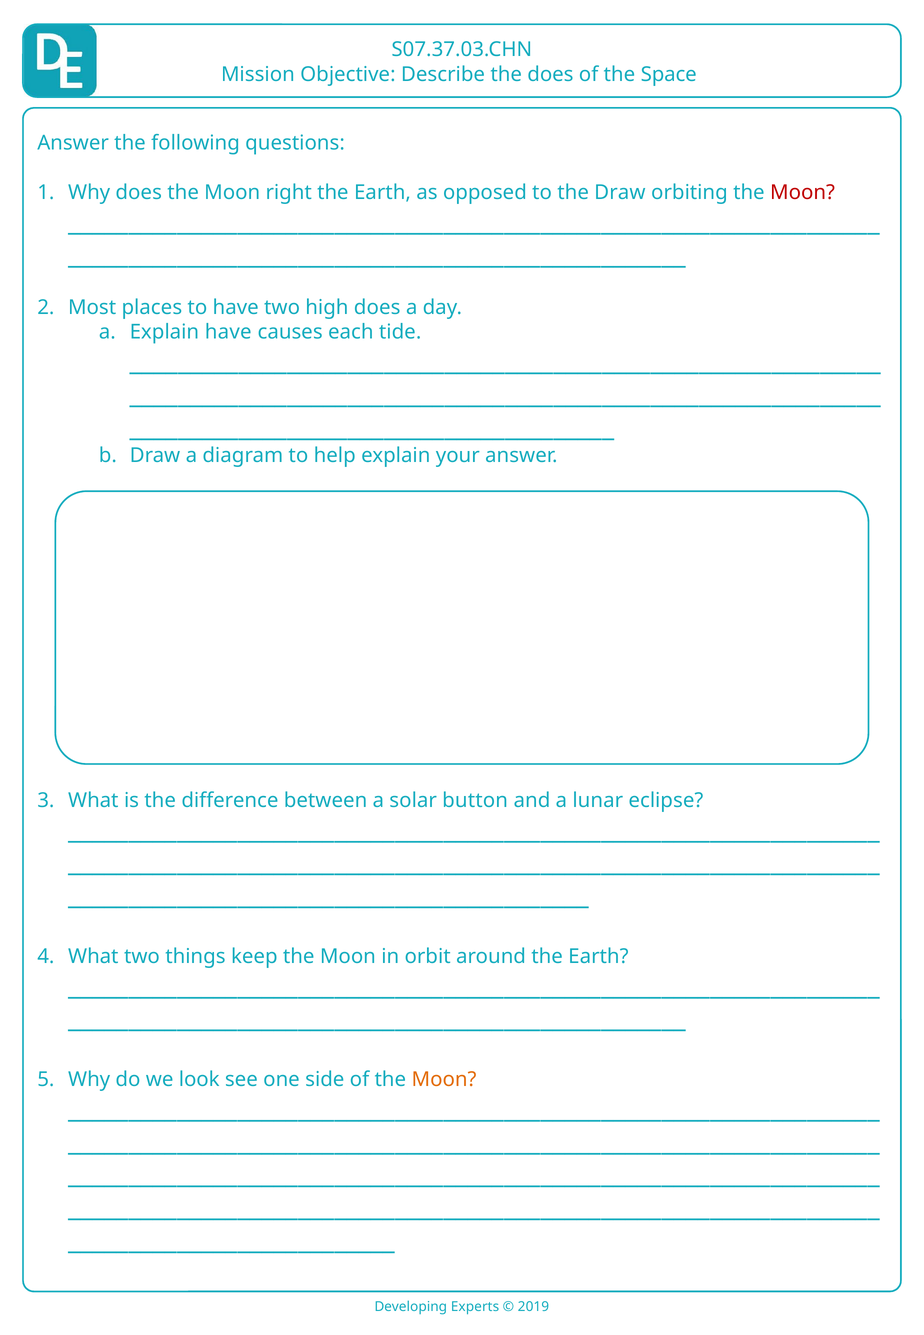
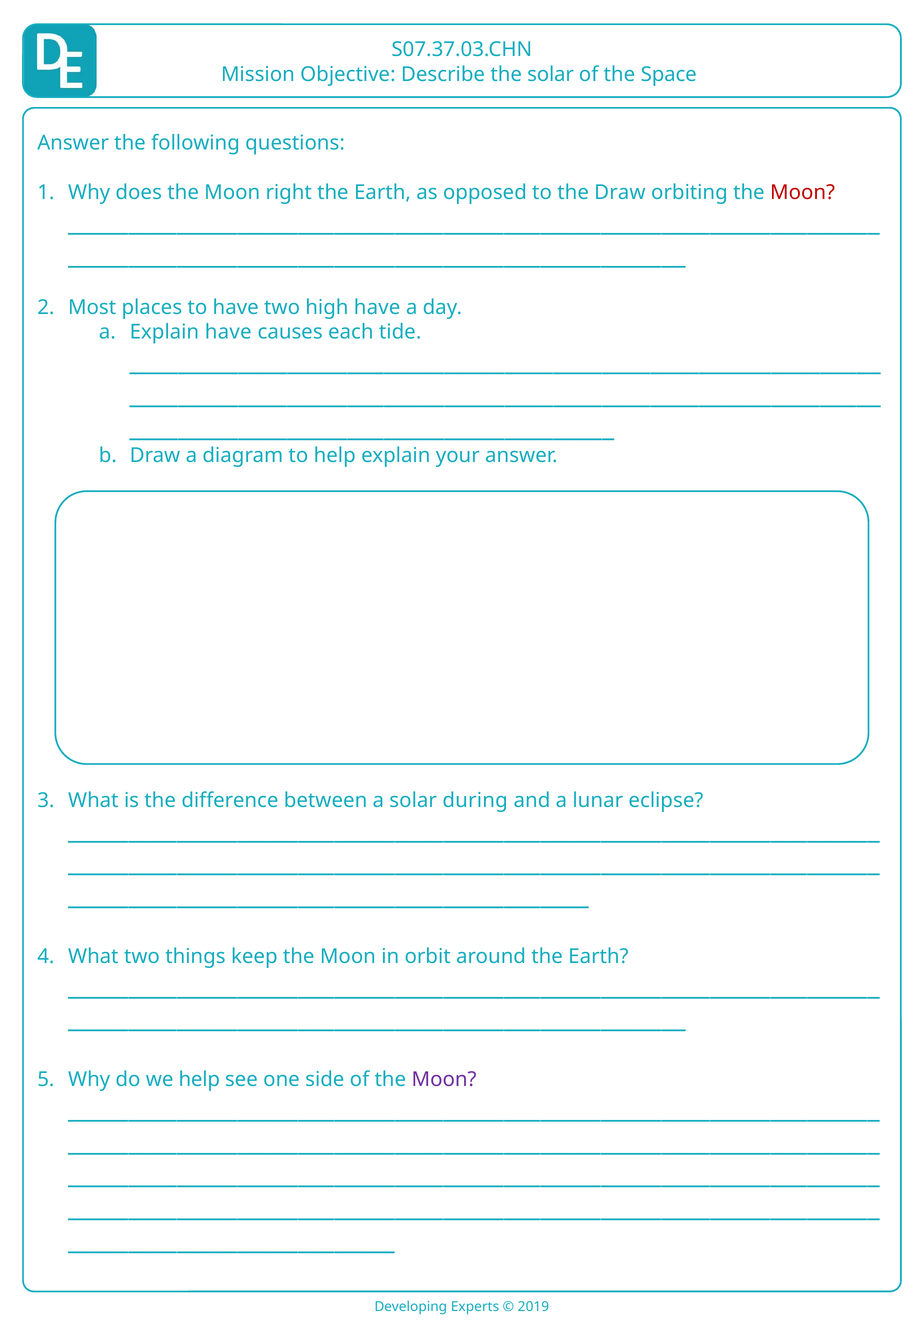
the does: does -> solar
high does: does -> have
button: button -> during
we look: look -> help
Moon at (444, 1079) colour: orange -> purple
